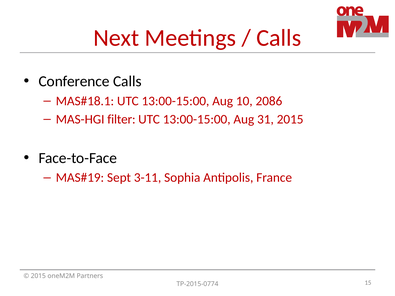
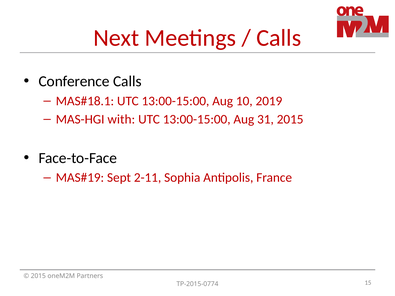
2086: 2086 -> 2019
filter: filter -> with
3-11: 3-11 -> 2-11
